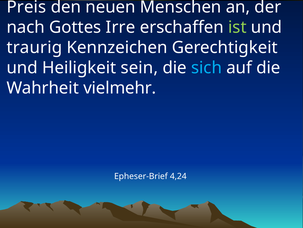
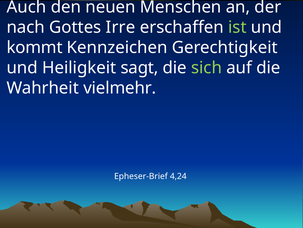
Preis: Preis -> Auch
traurig: traurig -> kommt
sein: sein -> sagt
sich colour: light blue -> light green
